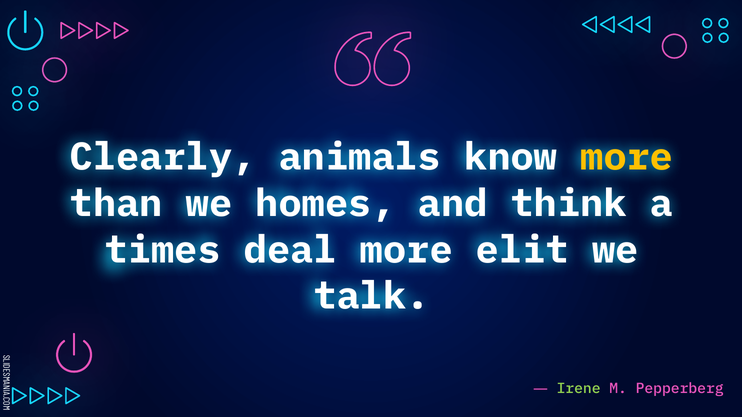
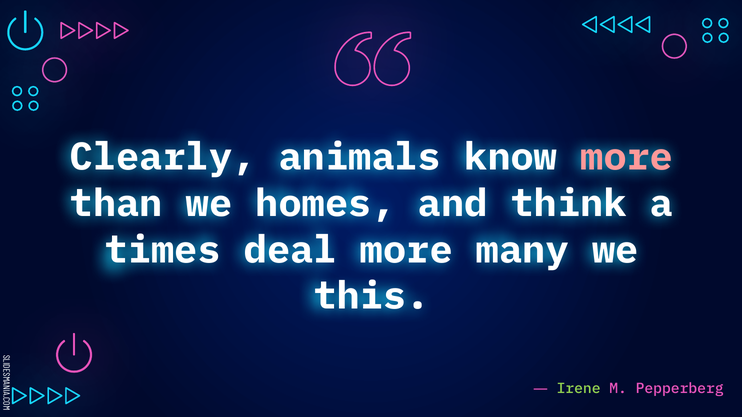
more at (627, 157) colour: yellow -> pink
elit: elit -> many
talk: talk -> this
